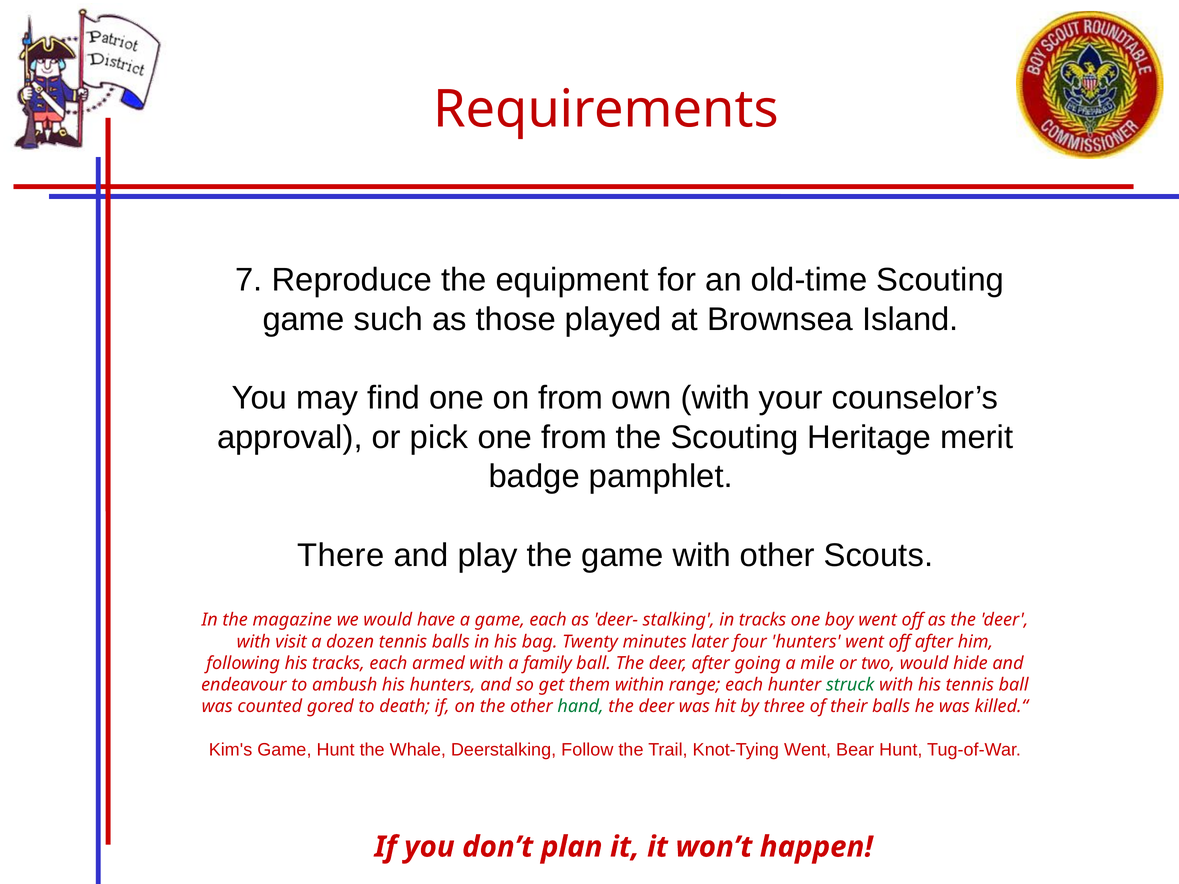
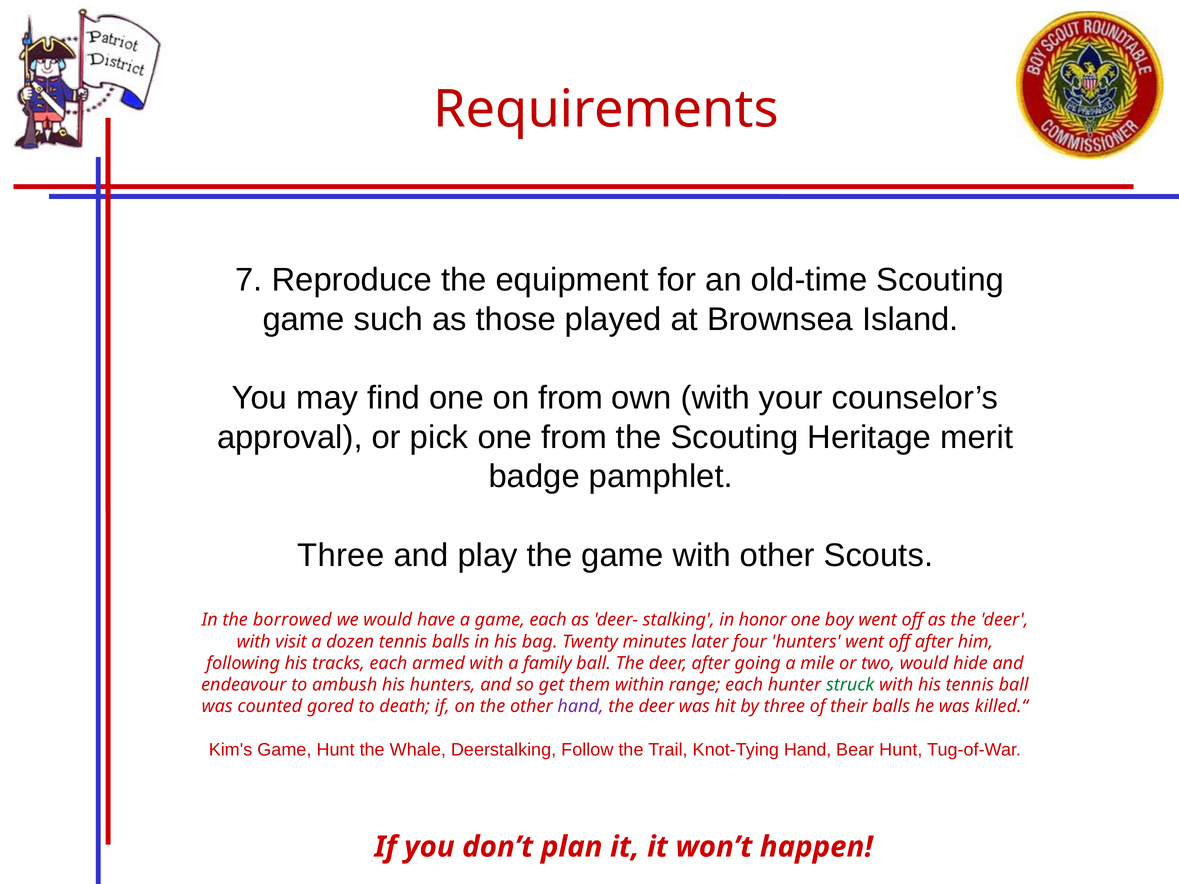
There at (341, 555): There -> Three
magazine: magazine -> borrowed
in tracks: tracks -> honor
hand at (581, 707) colour: green -> purple
Knot-Tying Went: Went -> Hand
